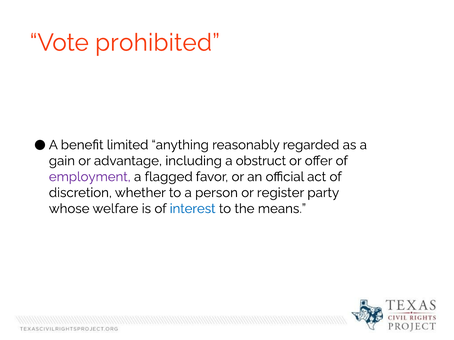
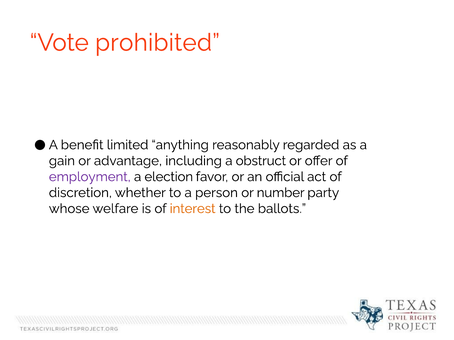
flagged: flagged -> election
register: register -> number
interest colour: blue -> orange
means: means -> ballots
